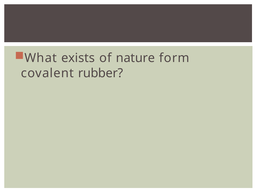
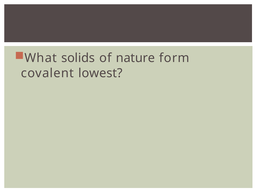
exists: exists -> solids
rubber: rubber -> lowest
